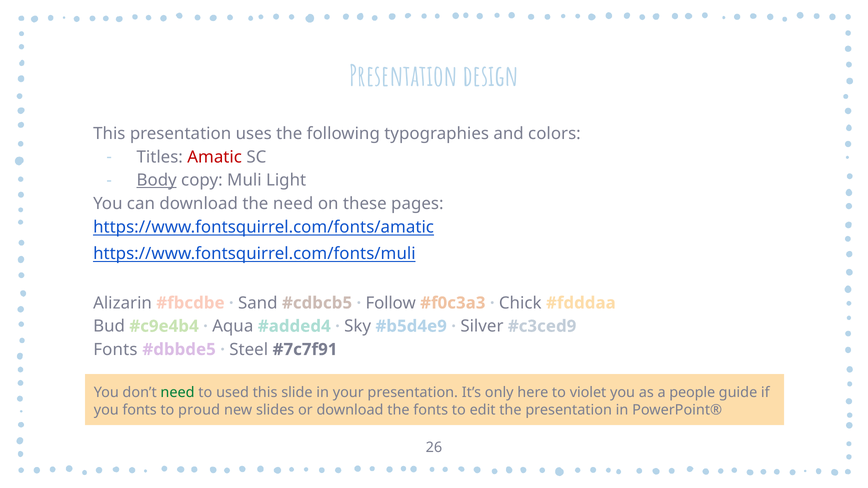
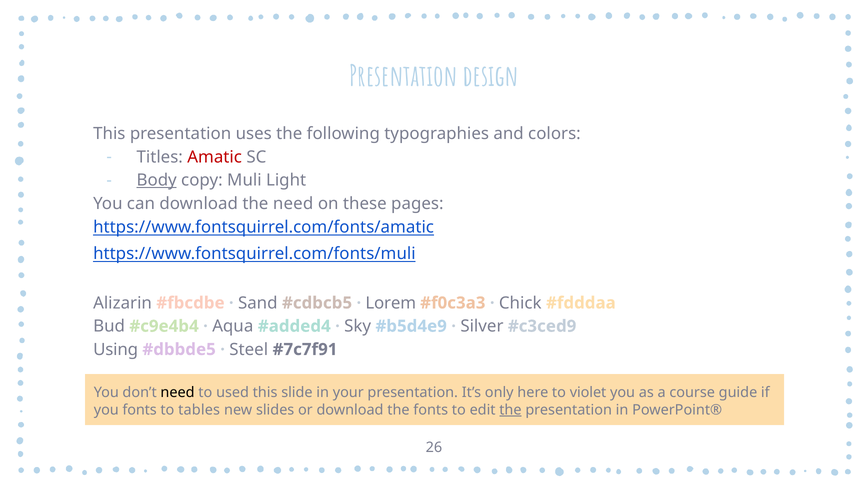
Follow: Follow -> Lorem
Fonts at (115, 350): Fonts -> Using
need at (178, 393) colour: green -> black
people: people -> course
proud: proud -> tables
the at (510, 410) underline: none -> present
